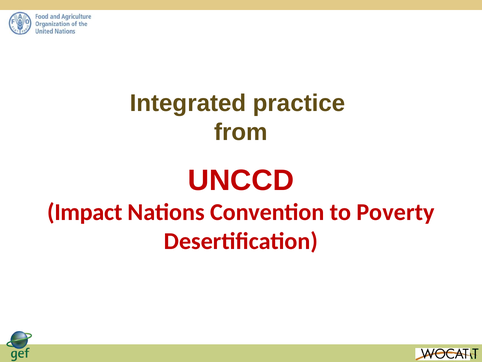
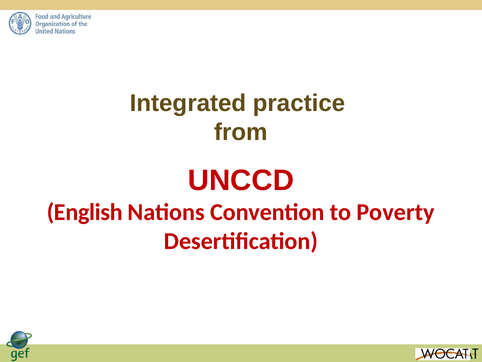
Impact: Impact -> English
